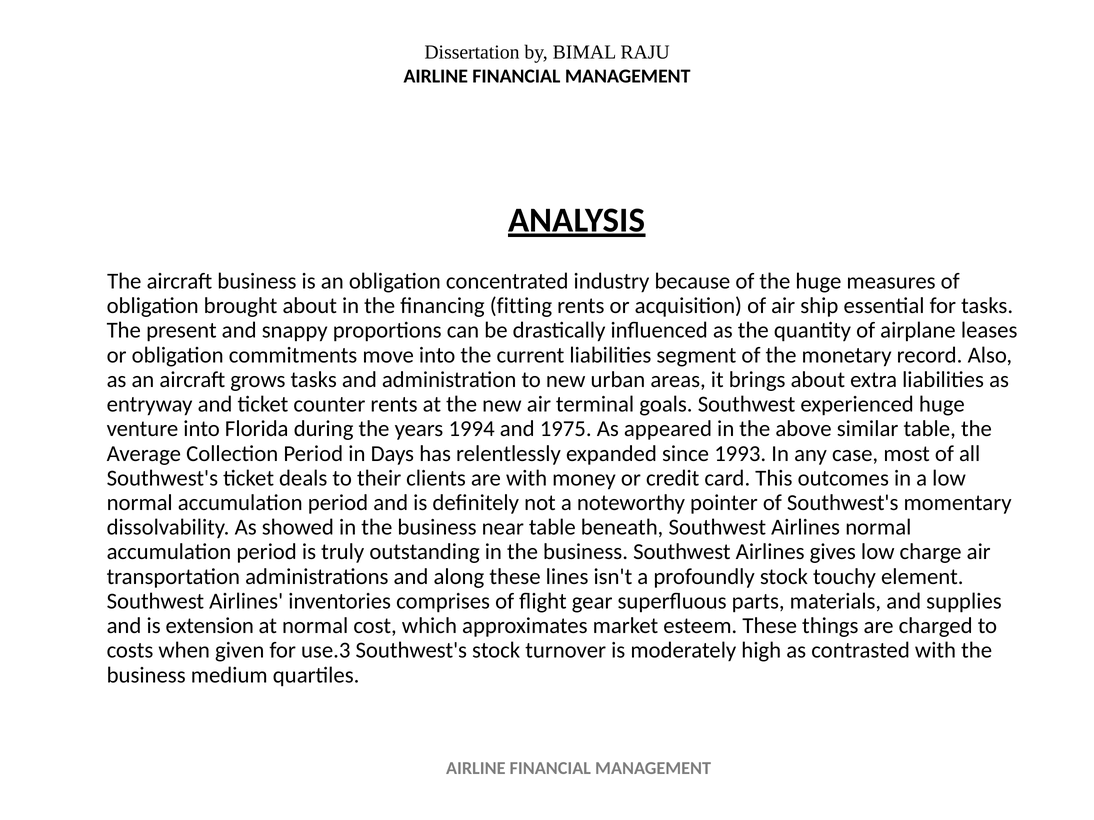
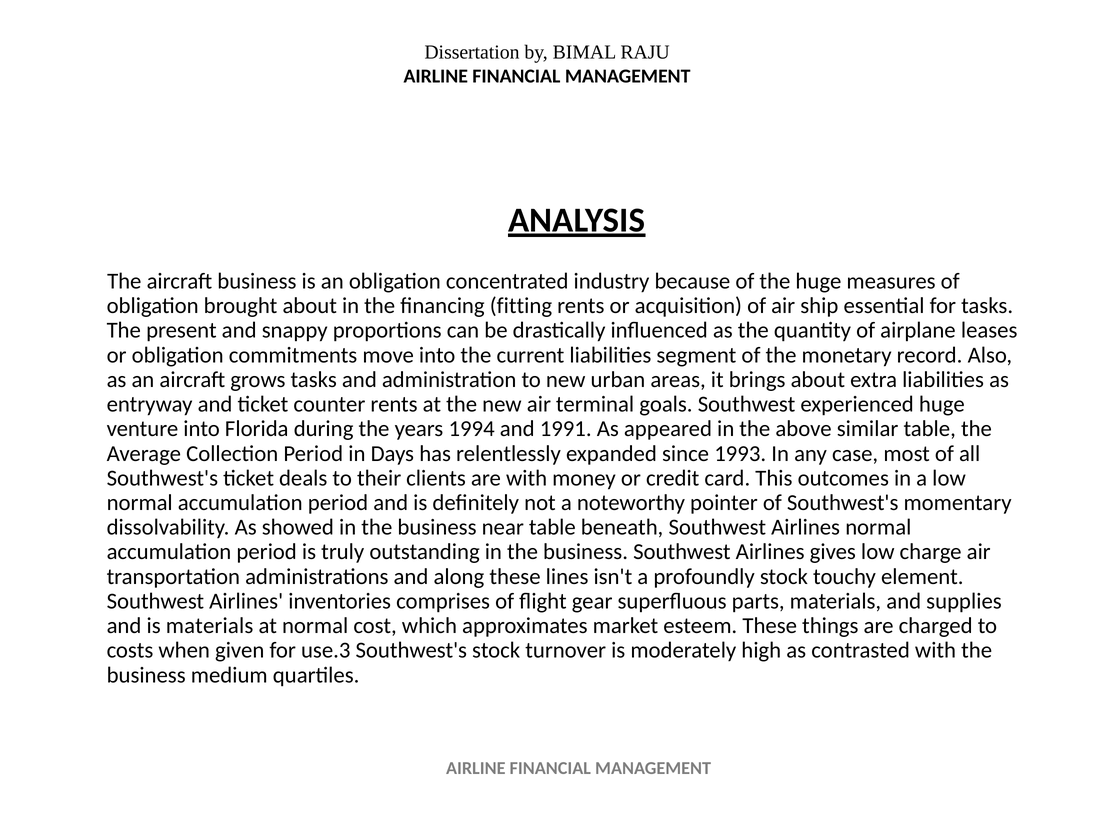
1975: 1975 -> 1991
is extension: extension -> materials
